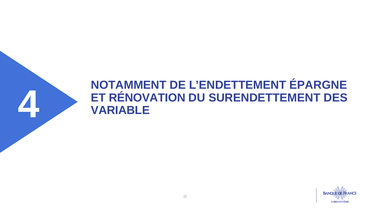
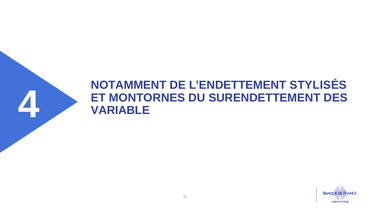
ÉPARGNE: ÉPARGNE -> STYLISÉS
RÉNOVATION: RÉNOVATION -> MONTORNES
